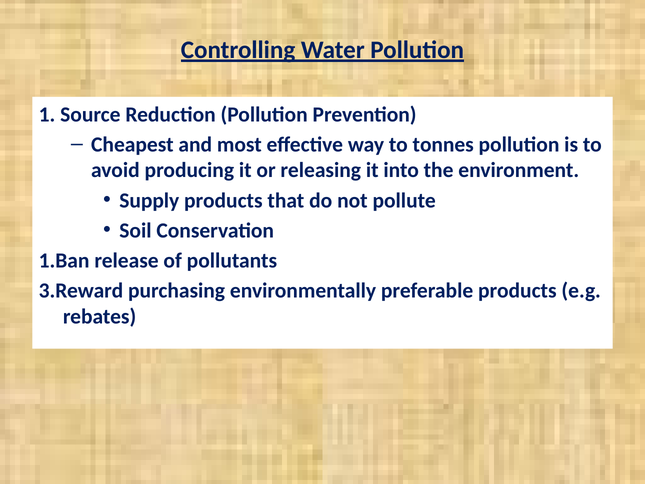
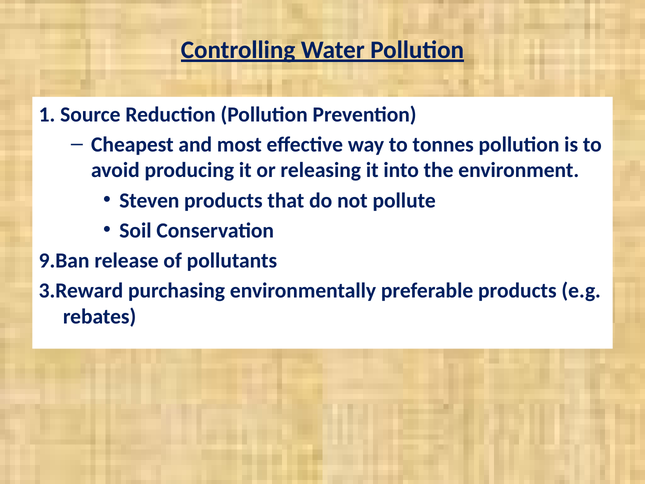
Supply: Supply -> Steven
1.Ban: 1.Ban -> 9.Ban
